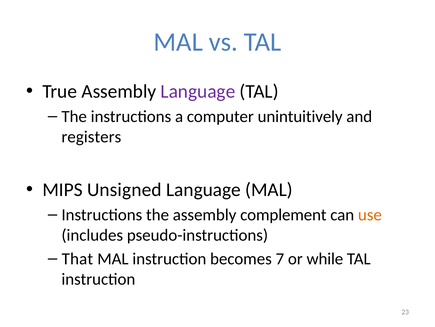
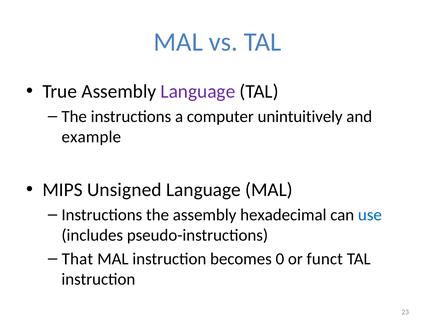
registers: registers -> example
complement: complement -> hexadecimal
use colour: orange -> blue
7: 7 -> 0
while: while -> funct
